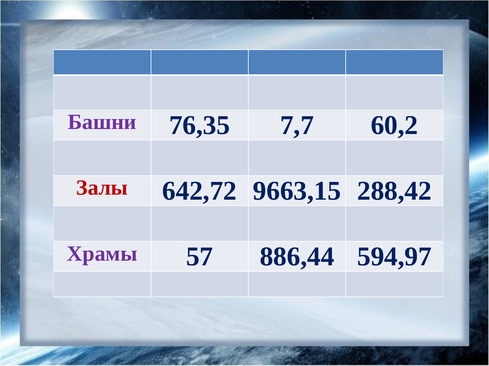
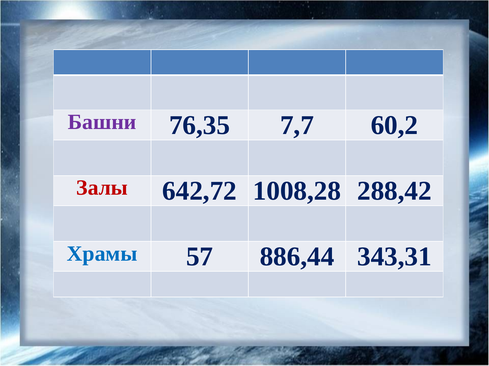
9663,15: 9663,15 -> 1008,28
Храмы colour: purple -> blue
594,97: 594,97 -> 343,31
